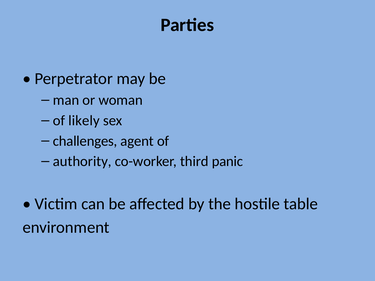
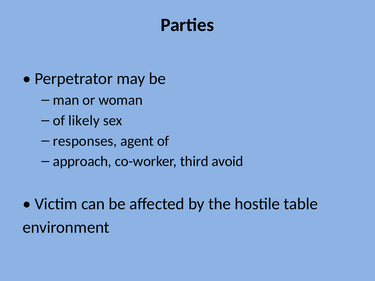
challenges: challenges -> responses
authority: authority -> approach
panic: panic -> avoid
